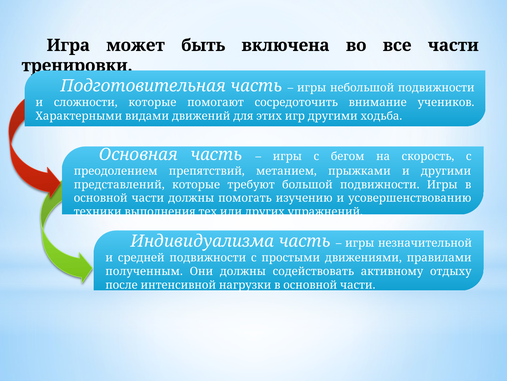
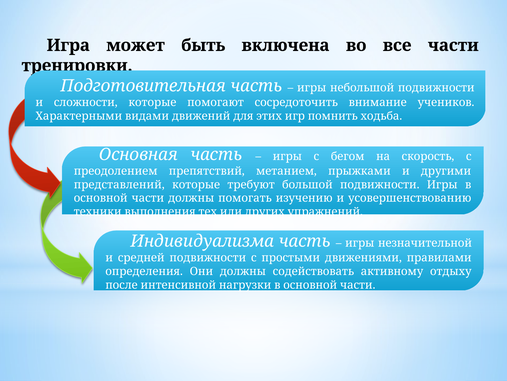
игр другими: другими -> помнить
полученным: полученным -> определения
